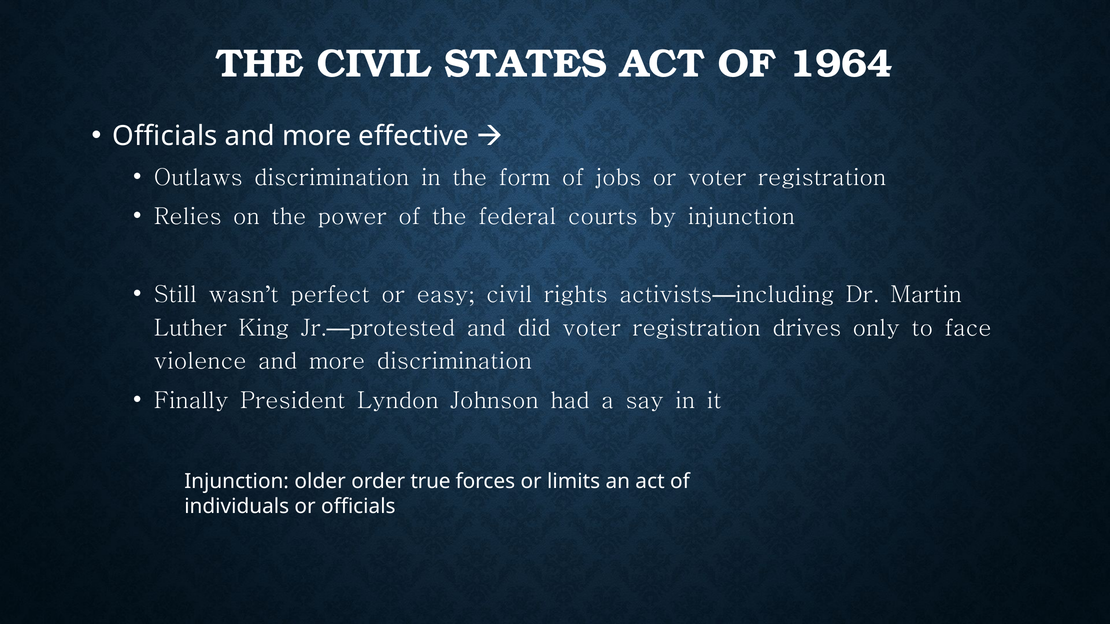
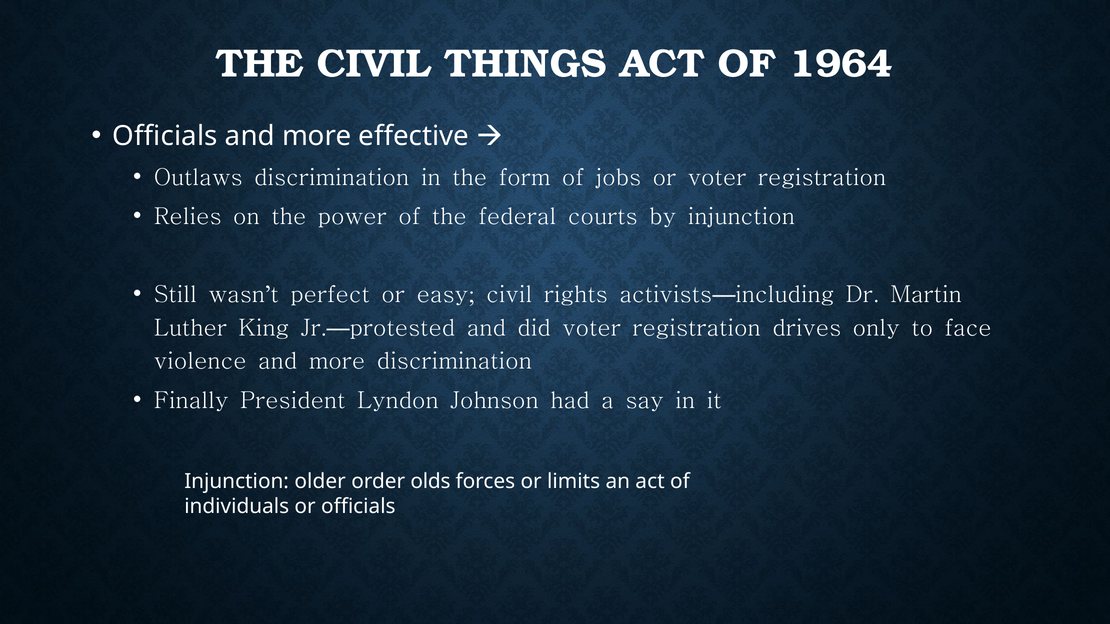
STATES: STATES -> THINGS
true: true -> olds
